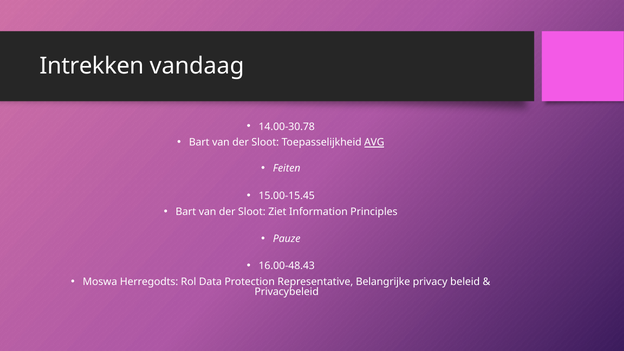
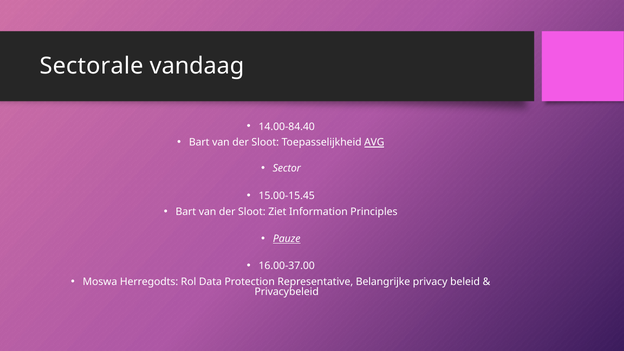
Intrekken: Intrekken -> Sectorale
14.00-30.78: 14.00-30.78 -> 14.00-84.40
Feiten: Feiten -> Sector
Pauze underline: none -> present
16.00-48.43: 16.00-48.43 -> 16.00-37.00
